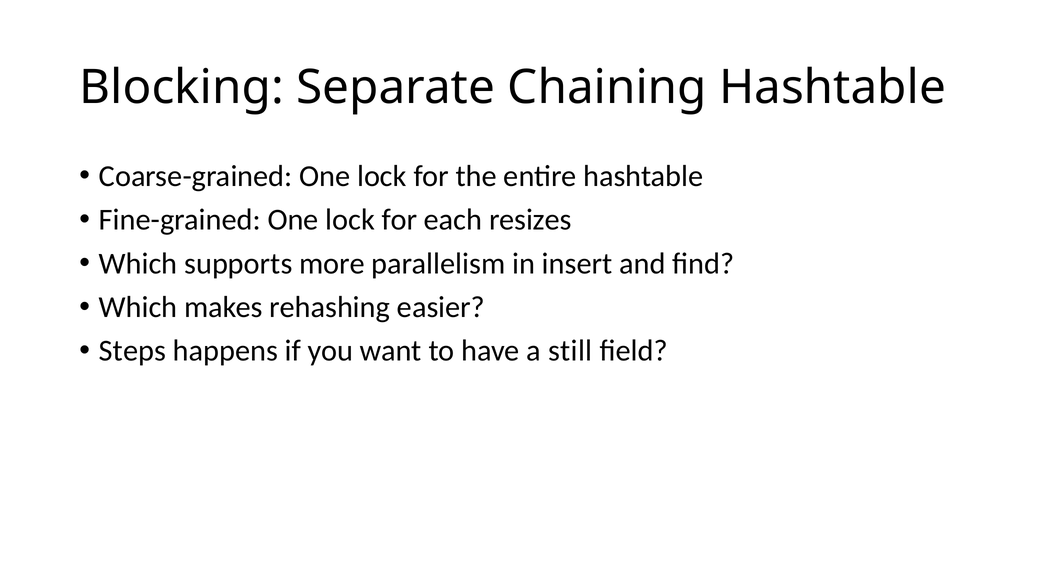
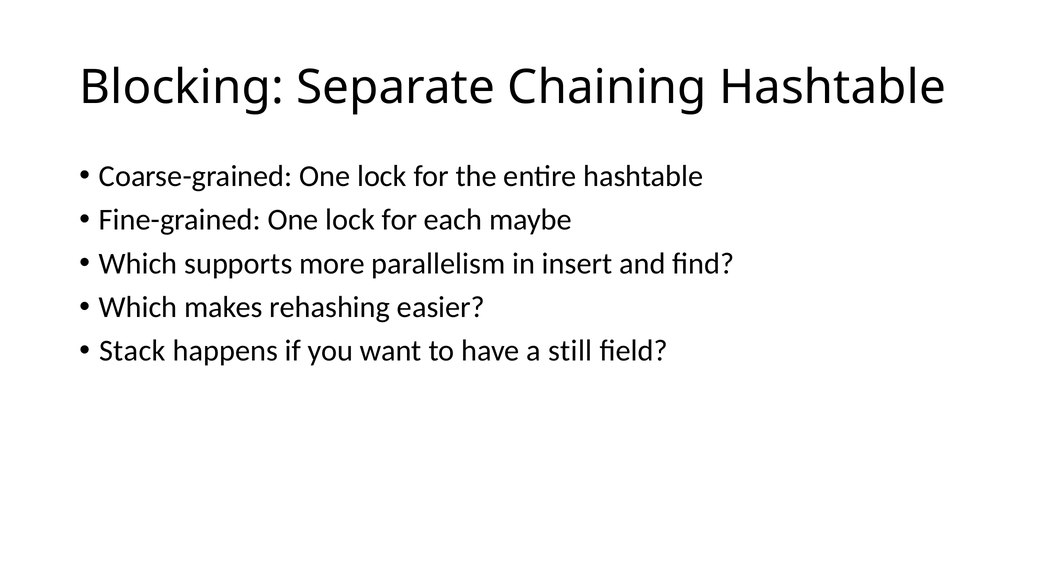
resizes: resizes -> maybe
Steps: Steps -> Stack
